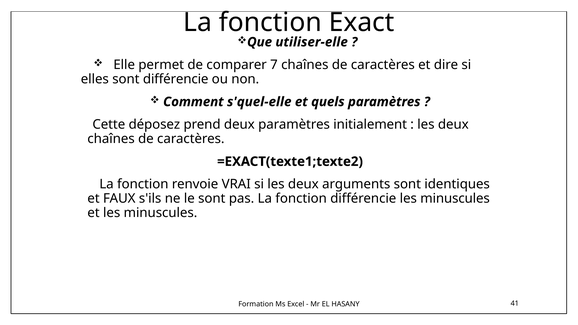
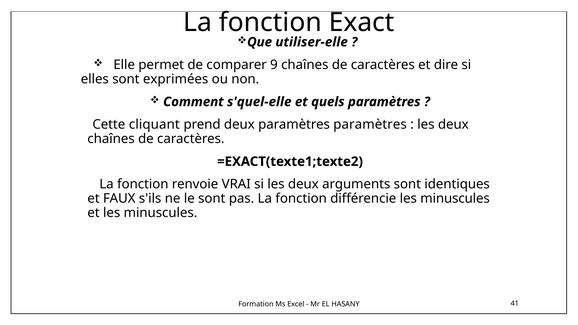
7: 7 -> 9
sont différencie: différencie -> exprimées
déposez: déposez -> cliquant
paramètres initialement: initialement -> paramètres
